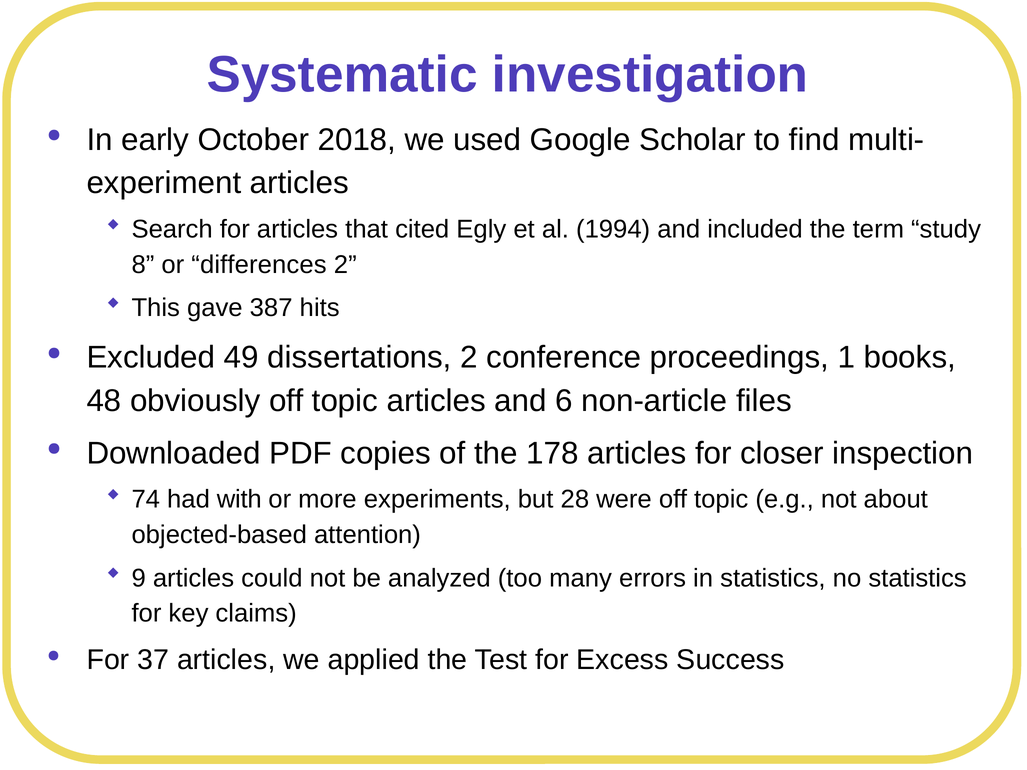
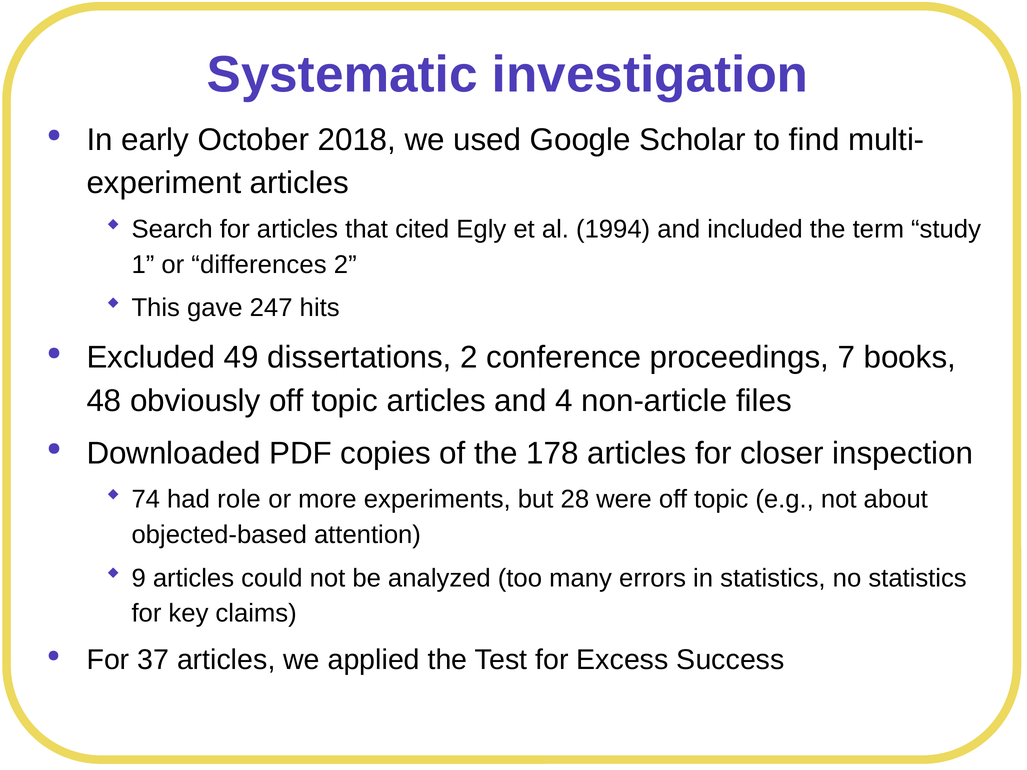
8: 8 -> 1
387: 387 -> 247
1: 1 -> 7
6: 6 -> 4
with: with -> role
